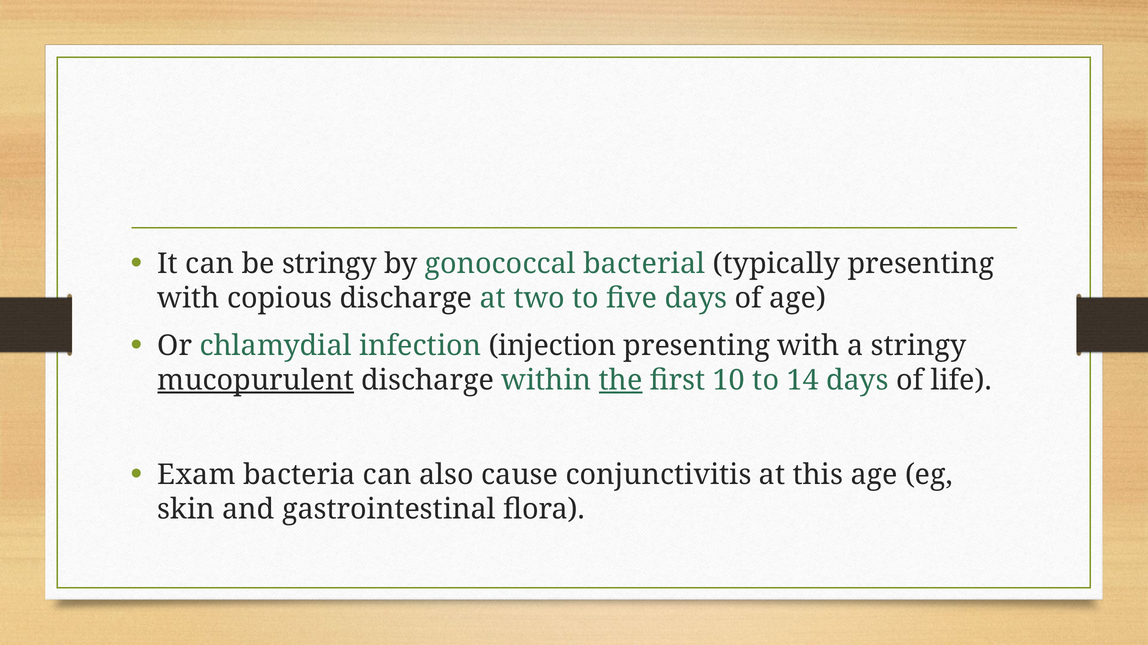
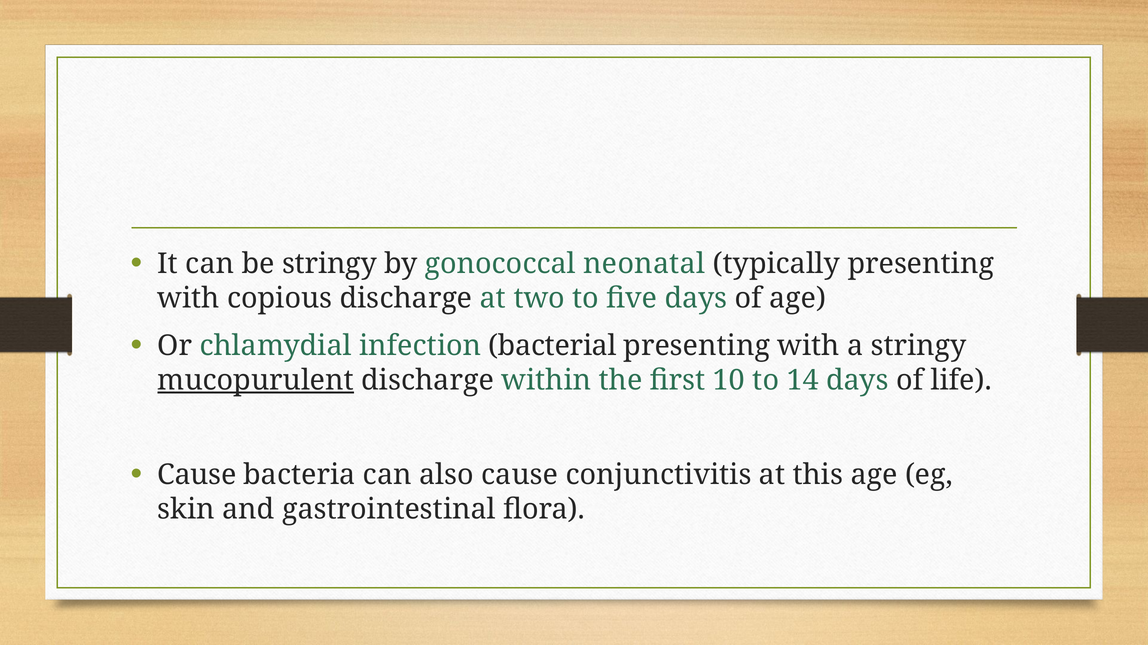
bacterial: bacterial -> neonatal
injection: injection -> bacterial
the underline: present -> none
Exam at (197, 475): Exam -> Cause
